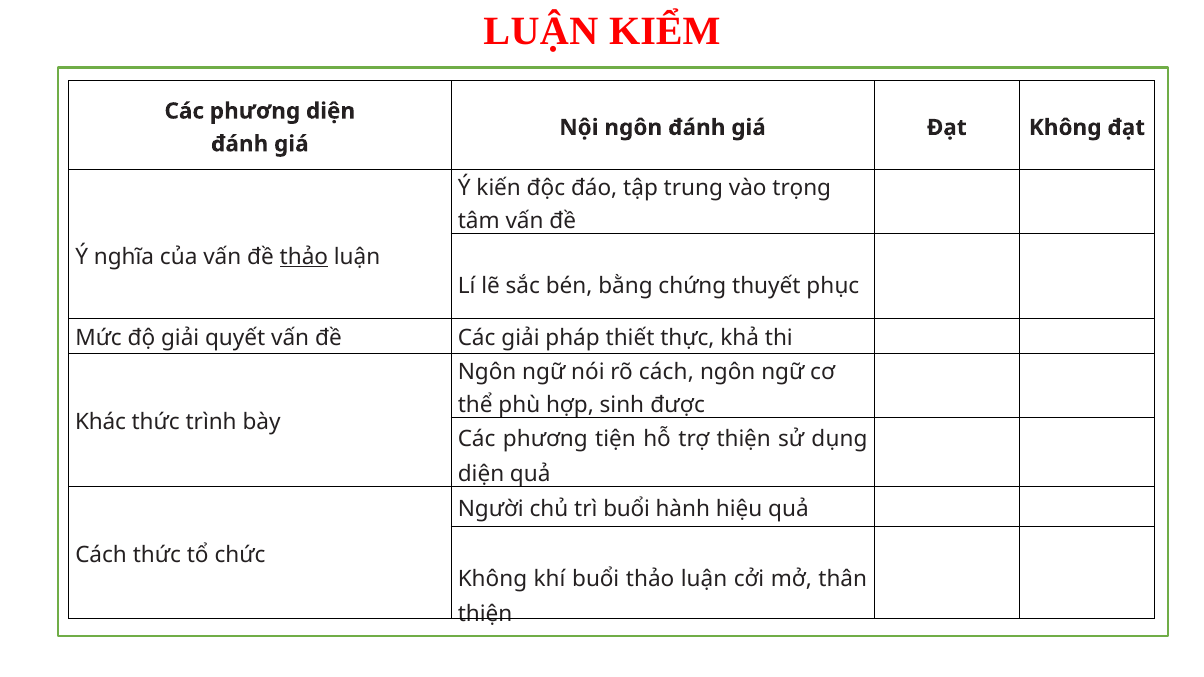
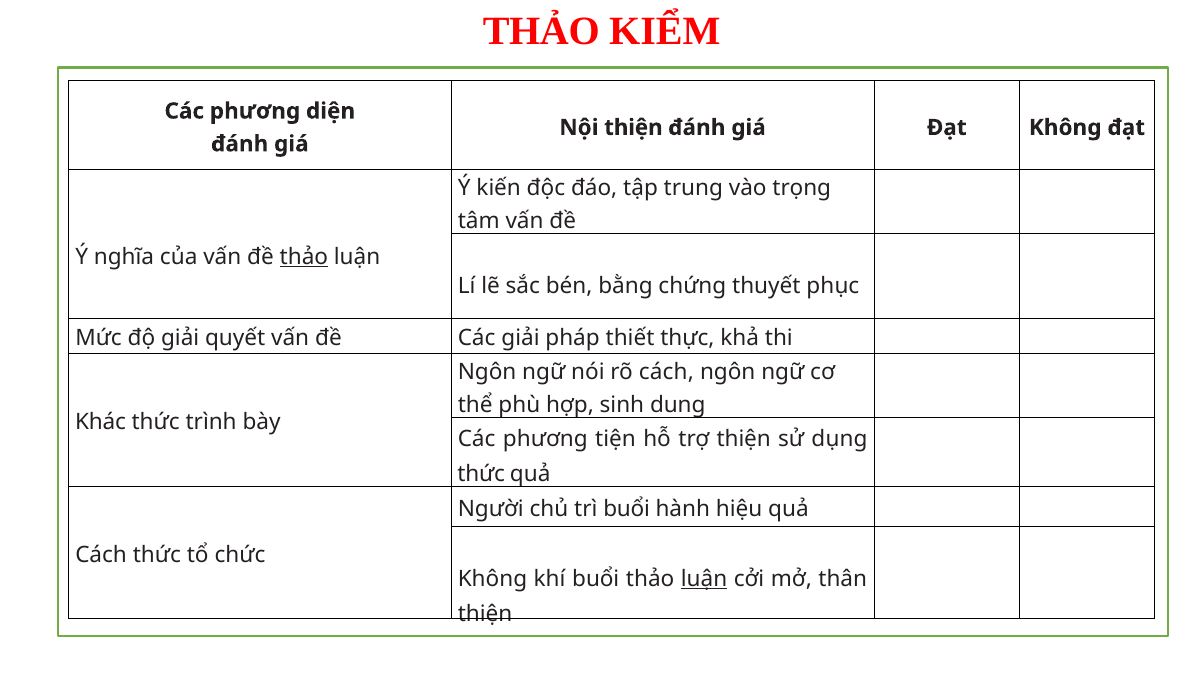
LUẬN at (541, 31): LUẬN -> THẢO
Nội ngôn: ngôn -> thiện
được: được -> dung
diện at (481, 474): diện -> thức
luận at (704, 579) underline: none -> present
